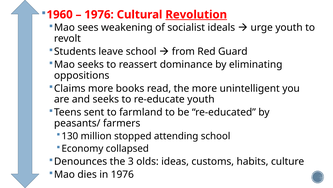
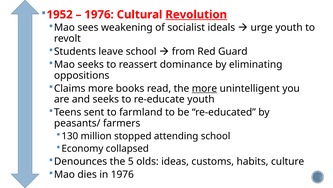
1960: 1960 -> 1952
more at (204, 88) underline: none -> present
3: 3 -> 5
